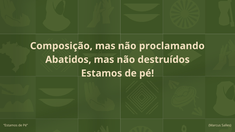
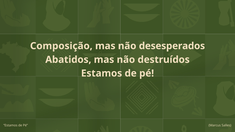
proclamando: proclamando -> desesperados
